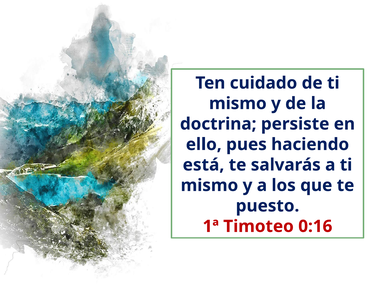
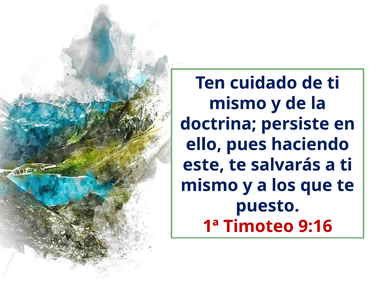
está: está -> este
0:16: 0:16 -> 9:16
